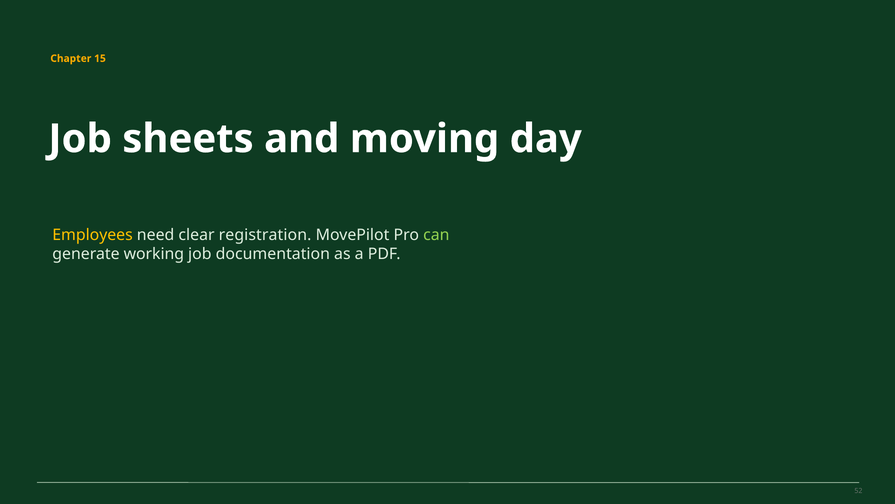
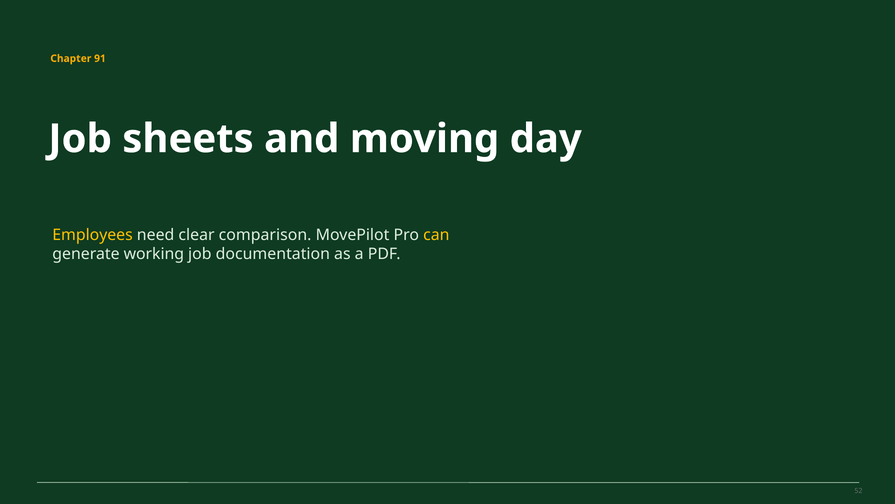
15: 15 -> 91
registration: registration -> comparison
can colour: light green -> yellow
